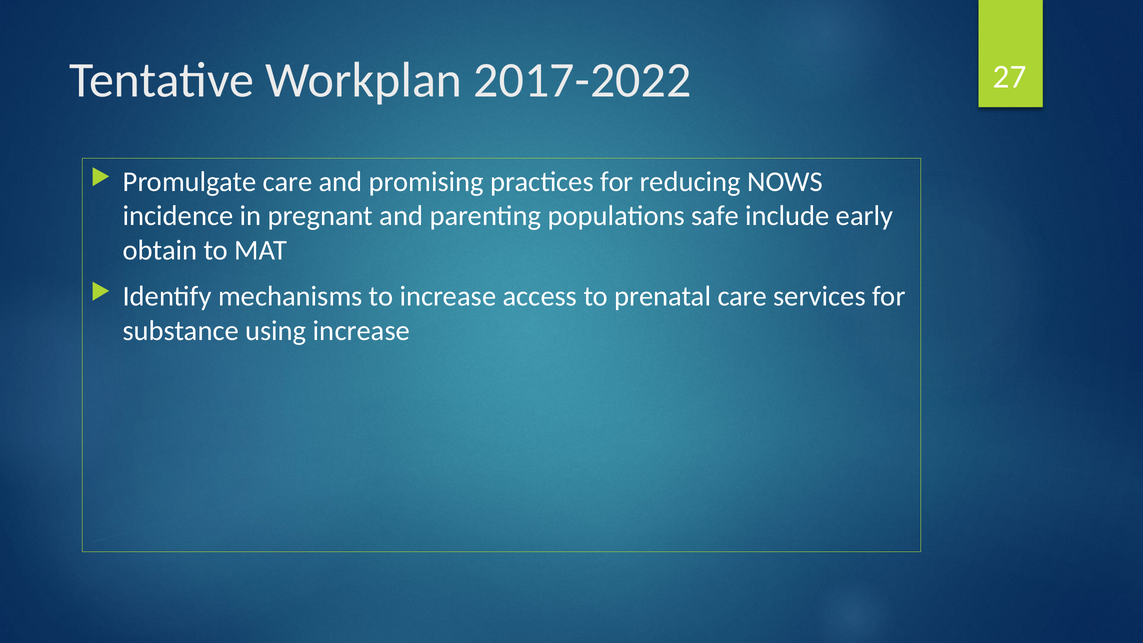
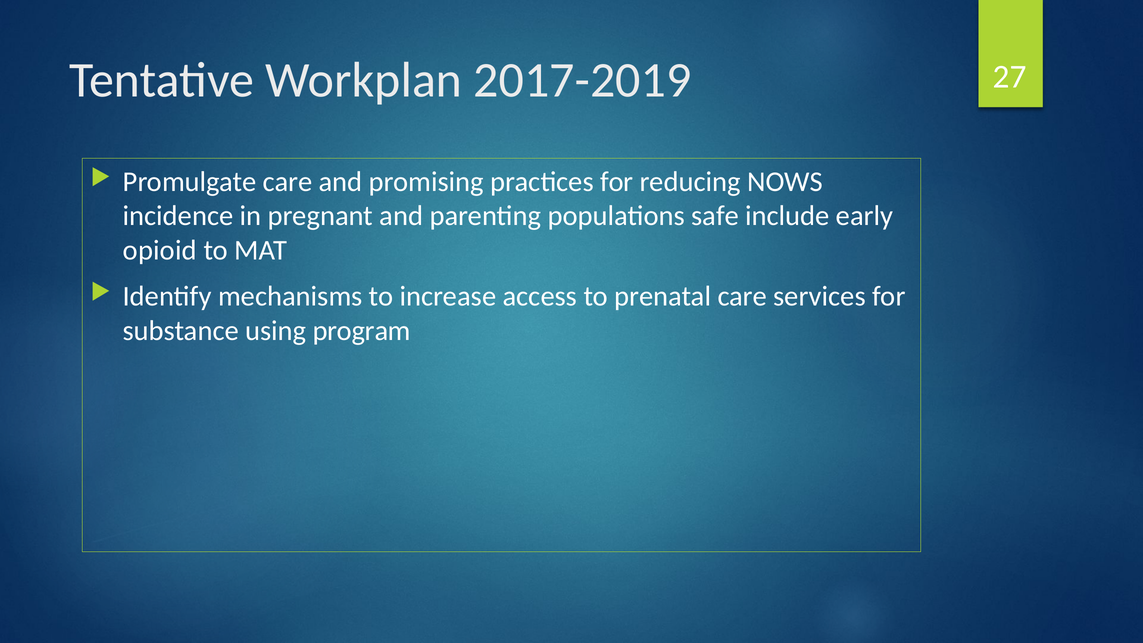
2017-2022: 2017-2022 -> 2017-2019
obtain: obtain -> opioid
using increase: increase -> program
